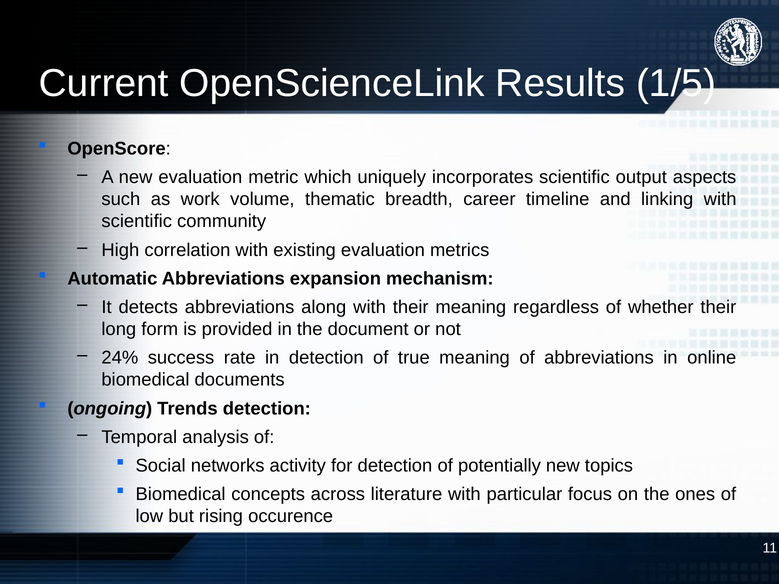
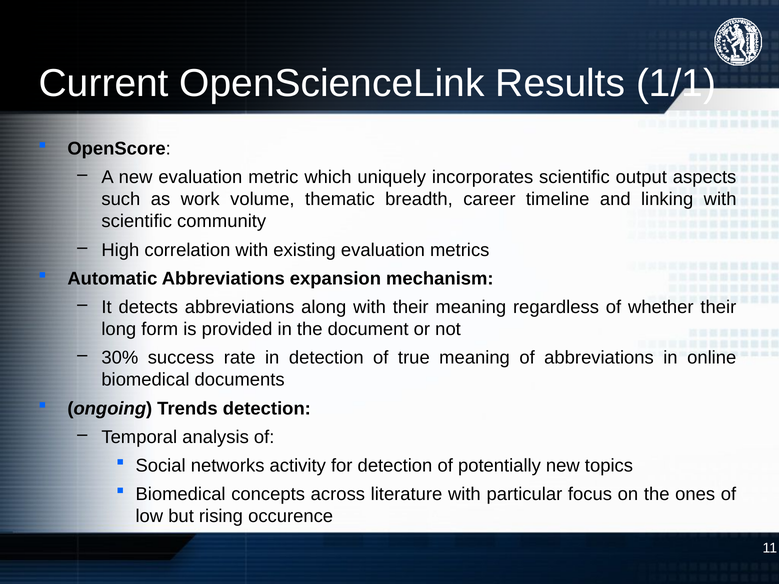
1/5: 1/5 -> 1/1
24%: 24% -> 30%
